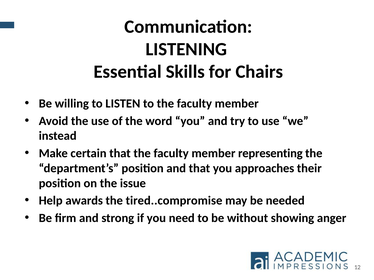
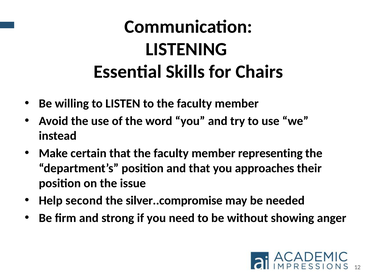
awards: awards -> second
tired..compromise: tired..compromise -> silver..compromise
